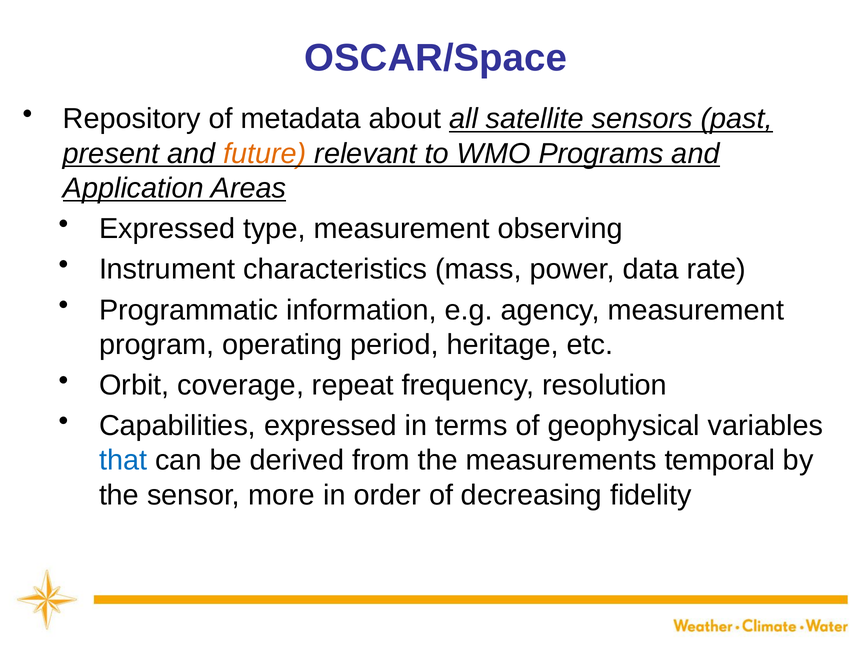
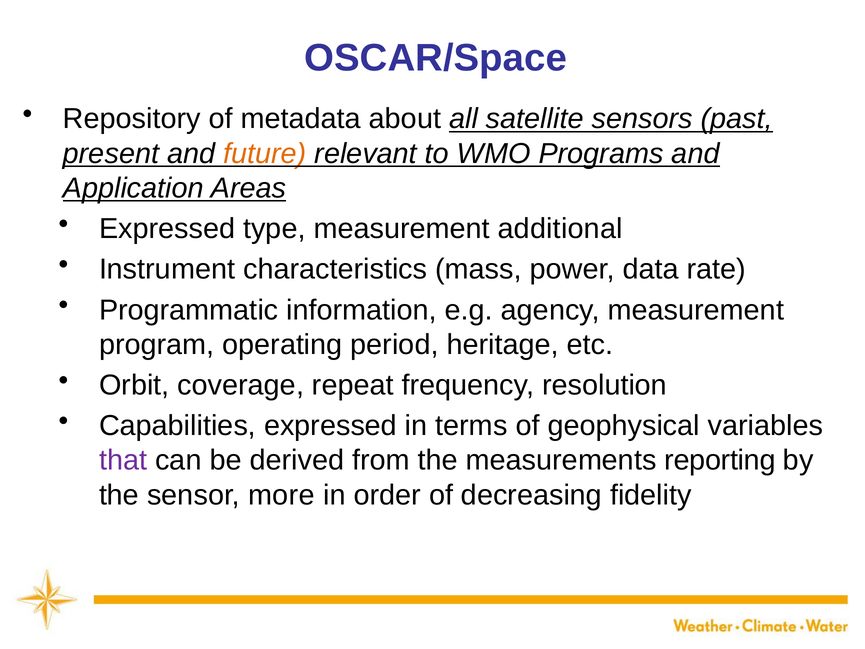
observing: observing -> additional
that colour: blue -> purple
temporal: temporal -> reporting
